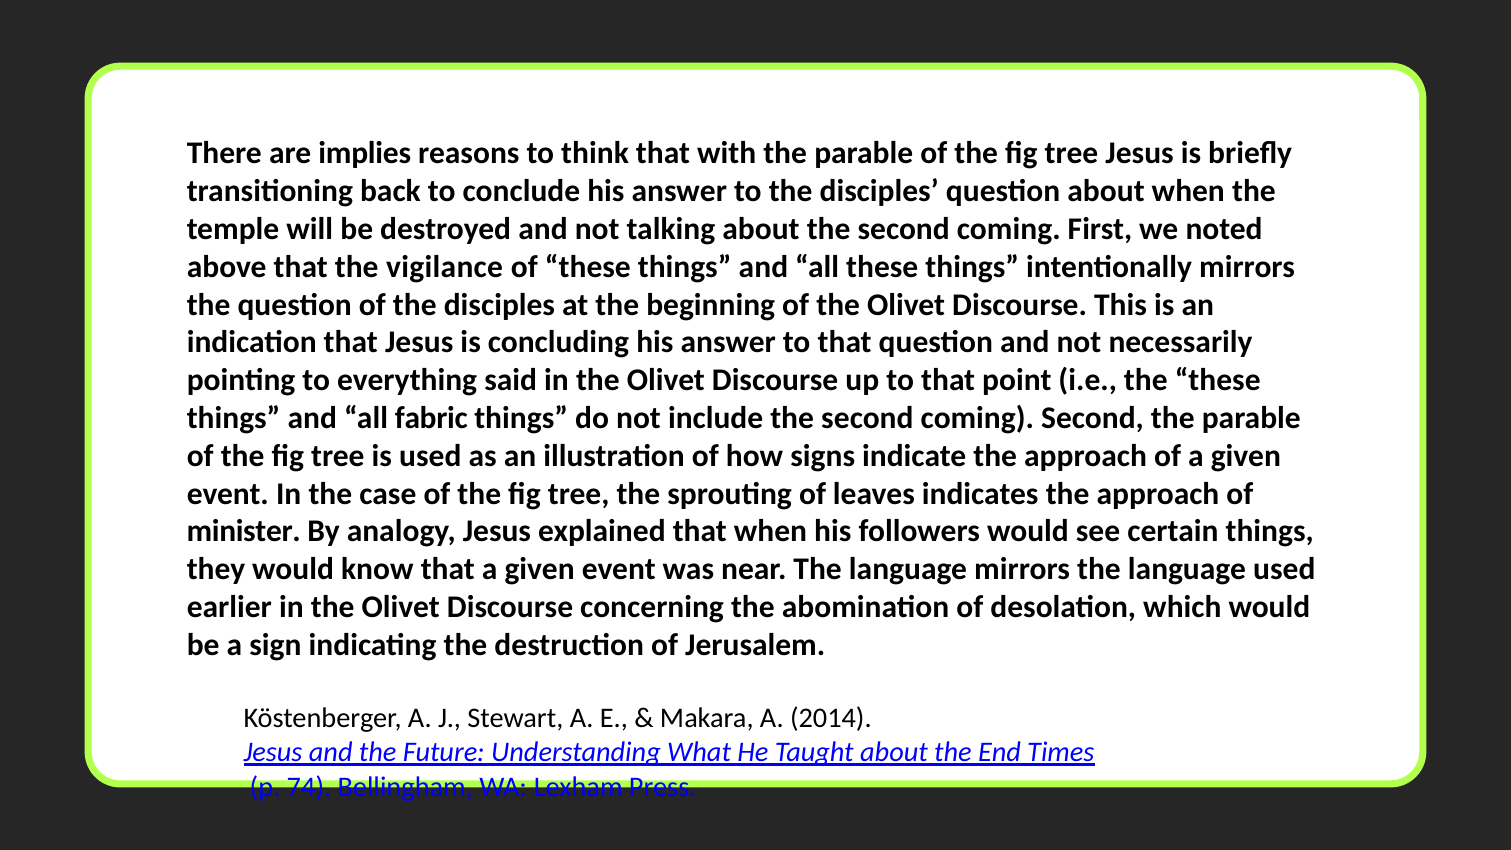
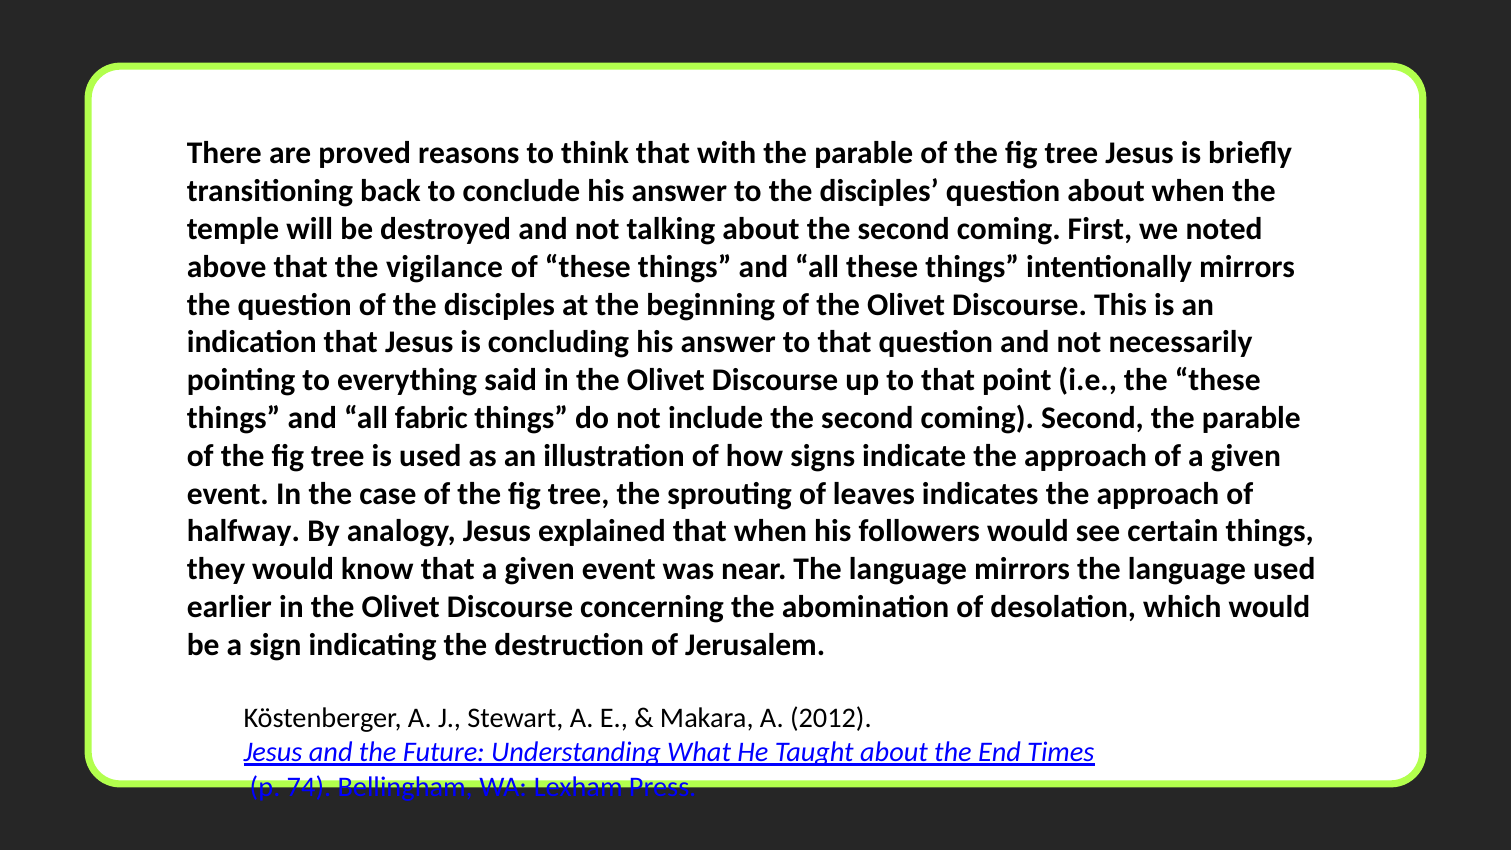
implies: implies -> proved
minister: minister -> halfway
2014: 2014 -> 2012
